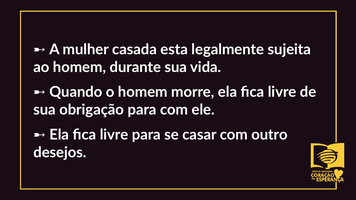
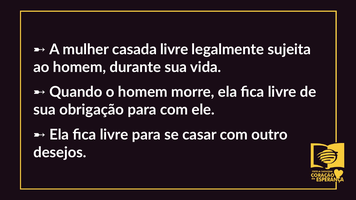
casada esta: esta -> livre
